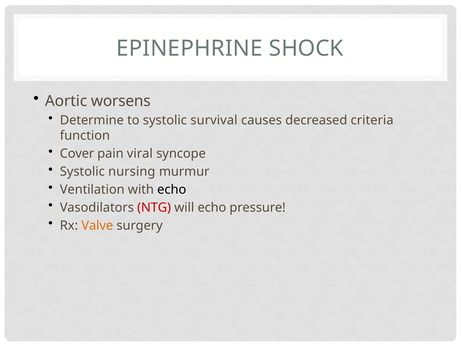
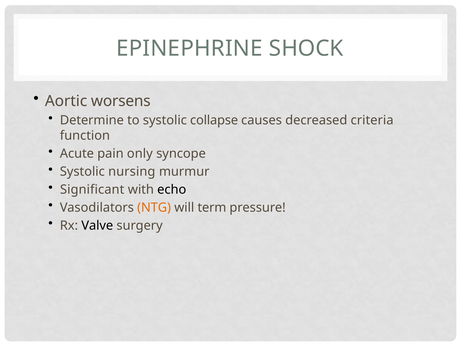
survival: survival -> collapse
Cover: Cover -> Acute
viral: viral -> only
Ventilation: Ventilation -> Significant
NTG colour: red -> orange
will echo: echo -> term
Valve colour: orange -> black
